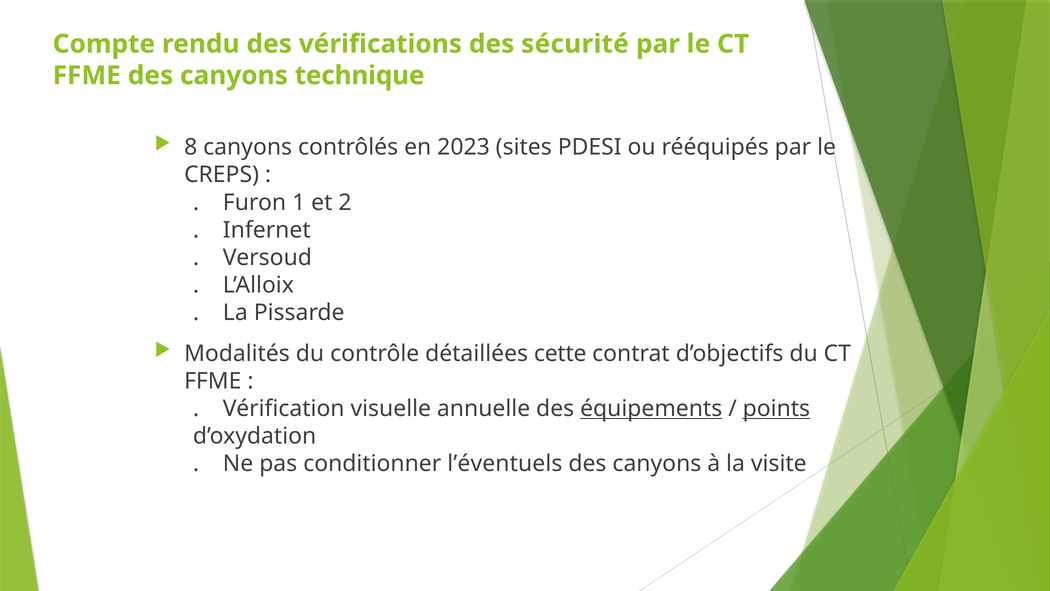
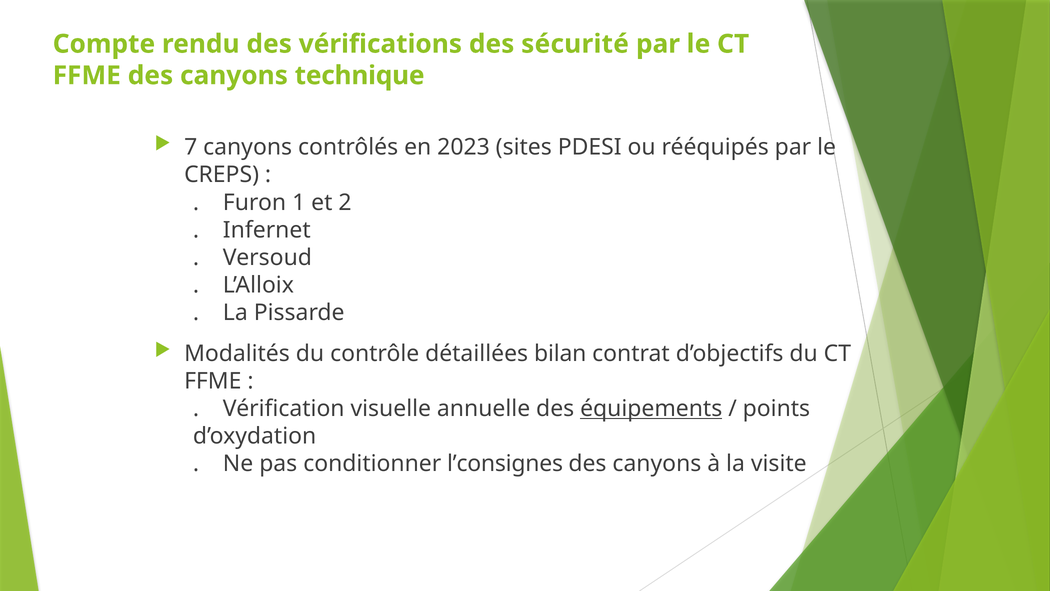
8: 8 -> 7
cette: cette -> bilan
points underline: present -> none
l’éventuels: l’éventuels -> l’consignes
